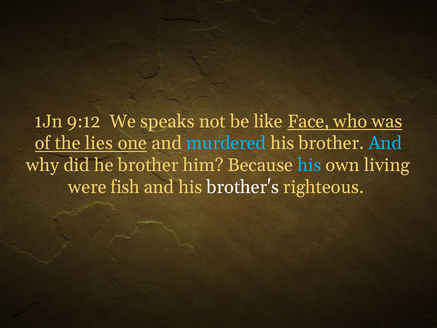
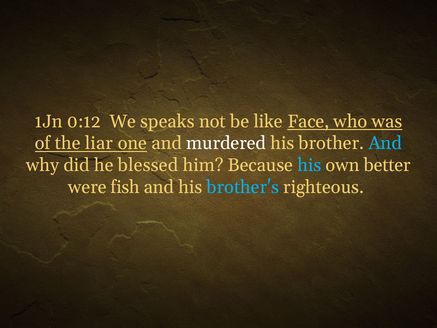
9:12: 9:12 -> 0:12
lies: lies -> liar
murdered colour: light blue -> white
he brother: brother -> blessed
living: living -> better
brother's colour: white -> light blue
